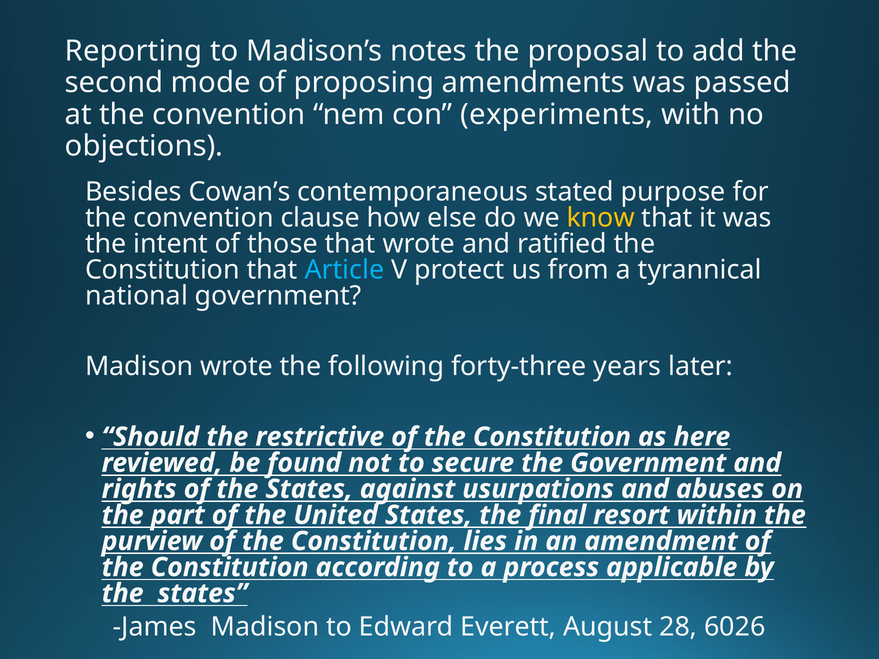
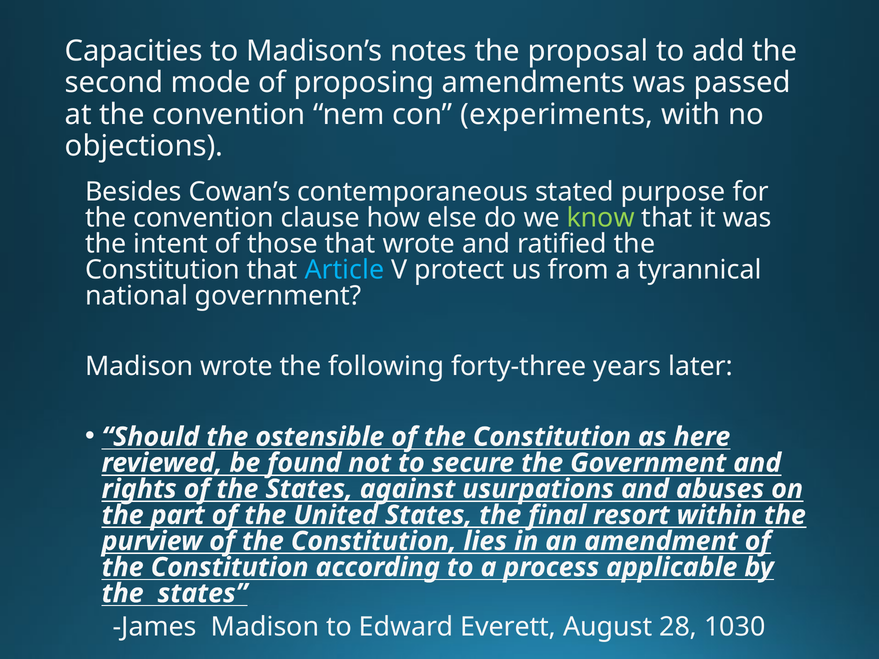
Reporting: Reporting -> Capacities
know colour: yellow -> light green
restrictive: restrictive -> ostensible
6026: 6026 -> 1030
